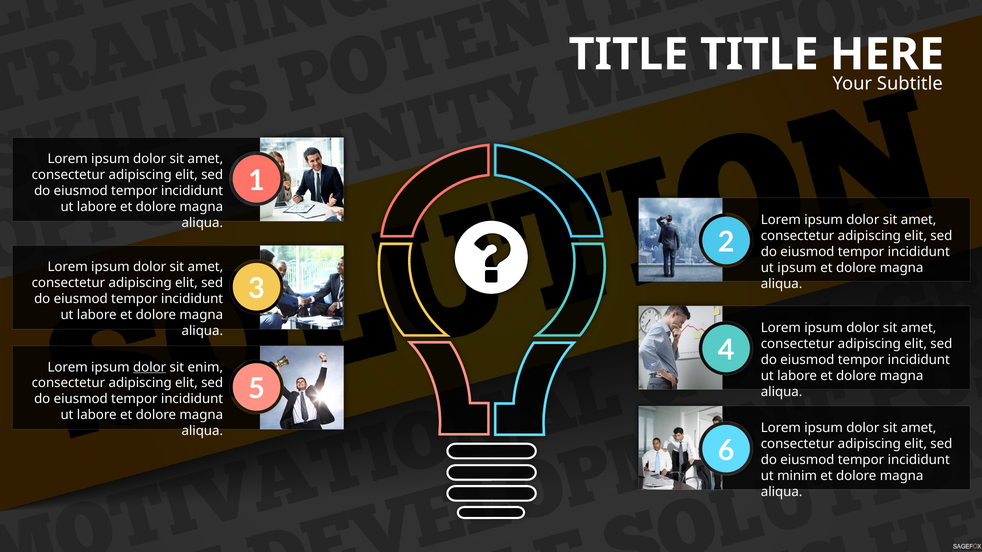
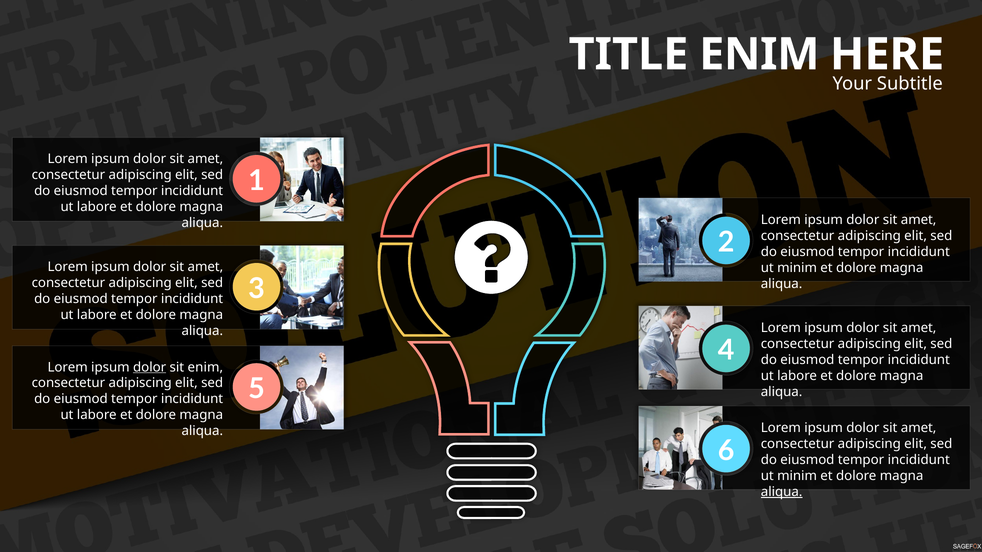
TITLE TITLE: TITLE -> ENIM
ipsum at (797, 268): ipsum -> minim
aliqua at (782, 492) underline: none -> present
